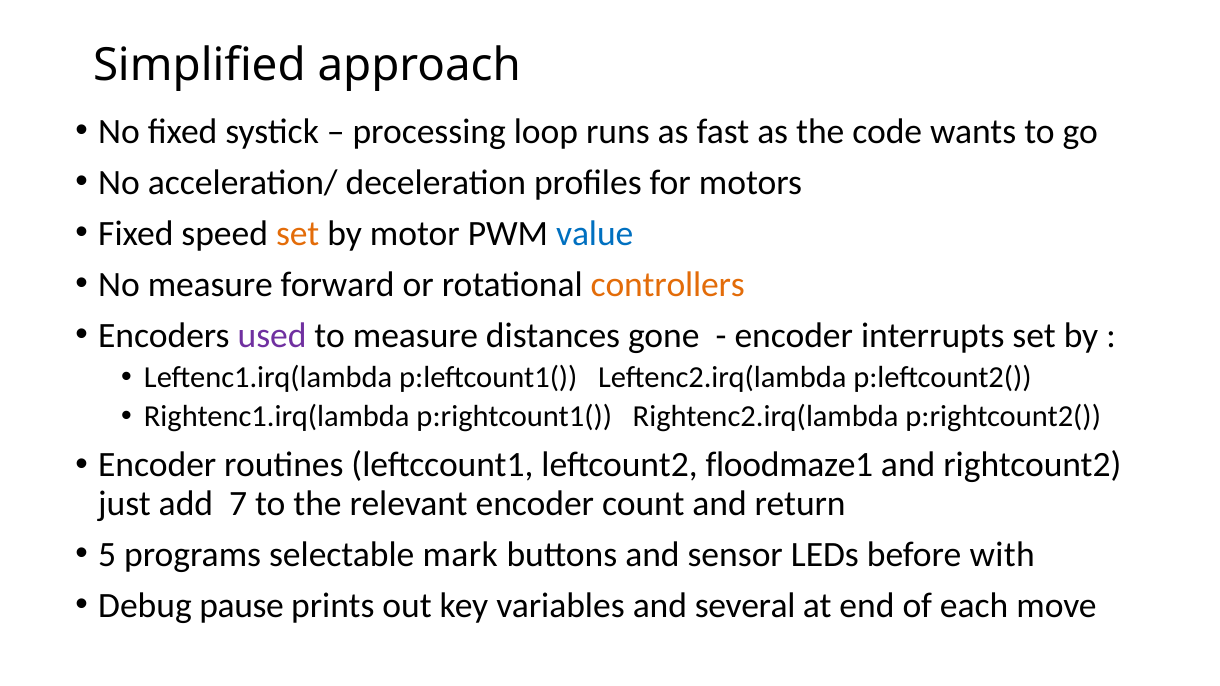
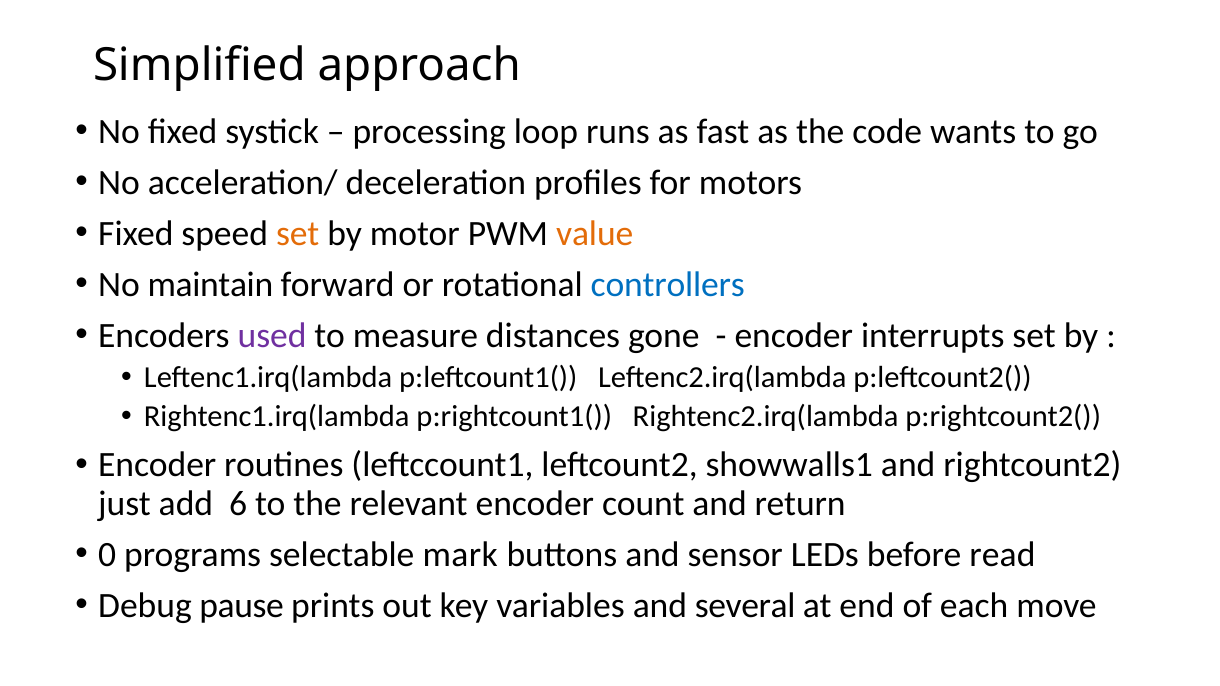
value colour: blue -> orange
No measure: measure -> maintain
controllers colour: orange -> blue
floodmaze1: floodmaze1 -> showwalls1
7: 7 -> 6
5: 5 -> 0
with: with -> read
